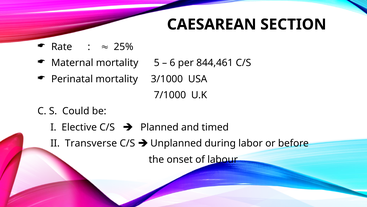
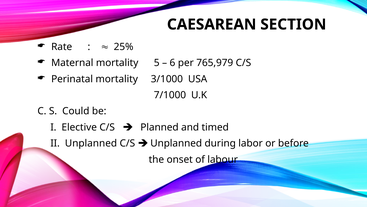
844,461: 844,461 -> 765,979
II Transverse: Transverse -> Unplanned
